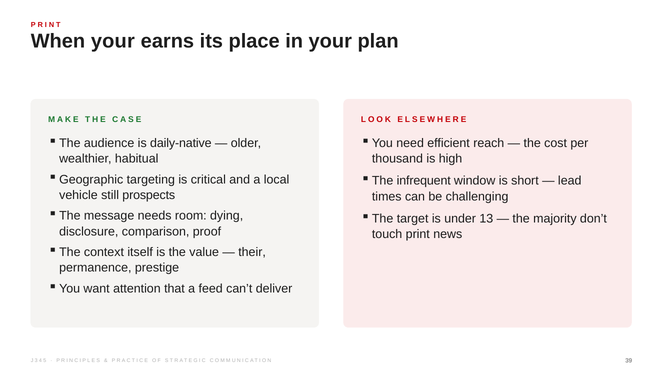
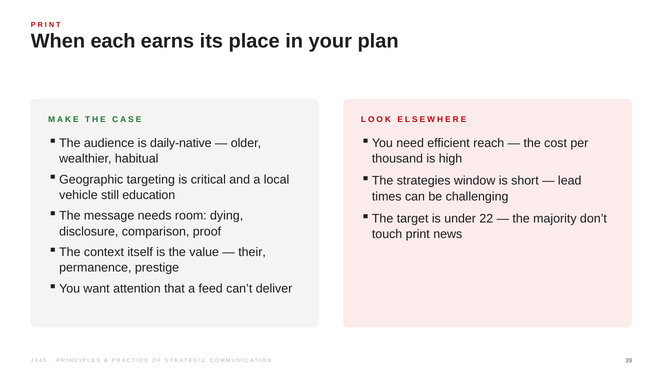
When your: your -> each
infrequent: infrequent -> strategies
prospects: prospects -> education
13: 13 -> 22
